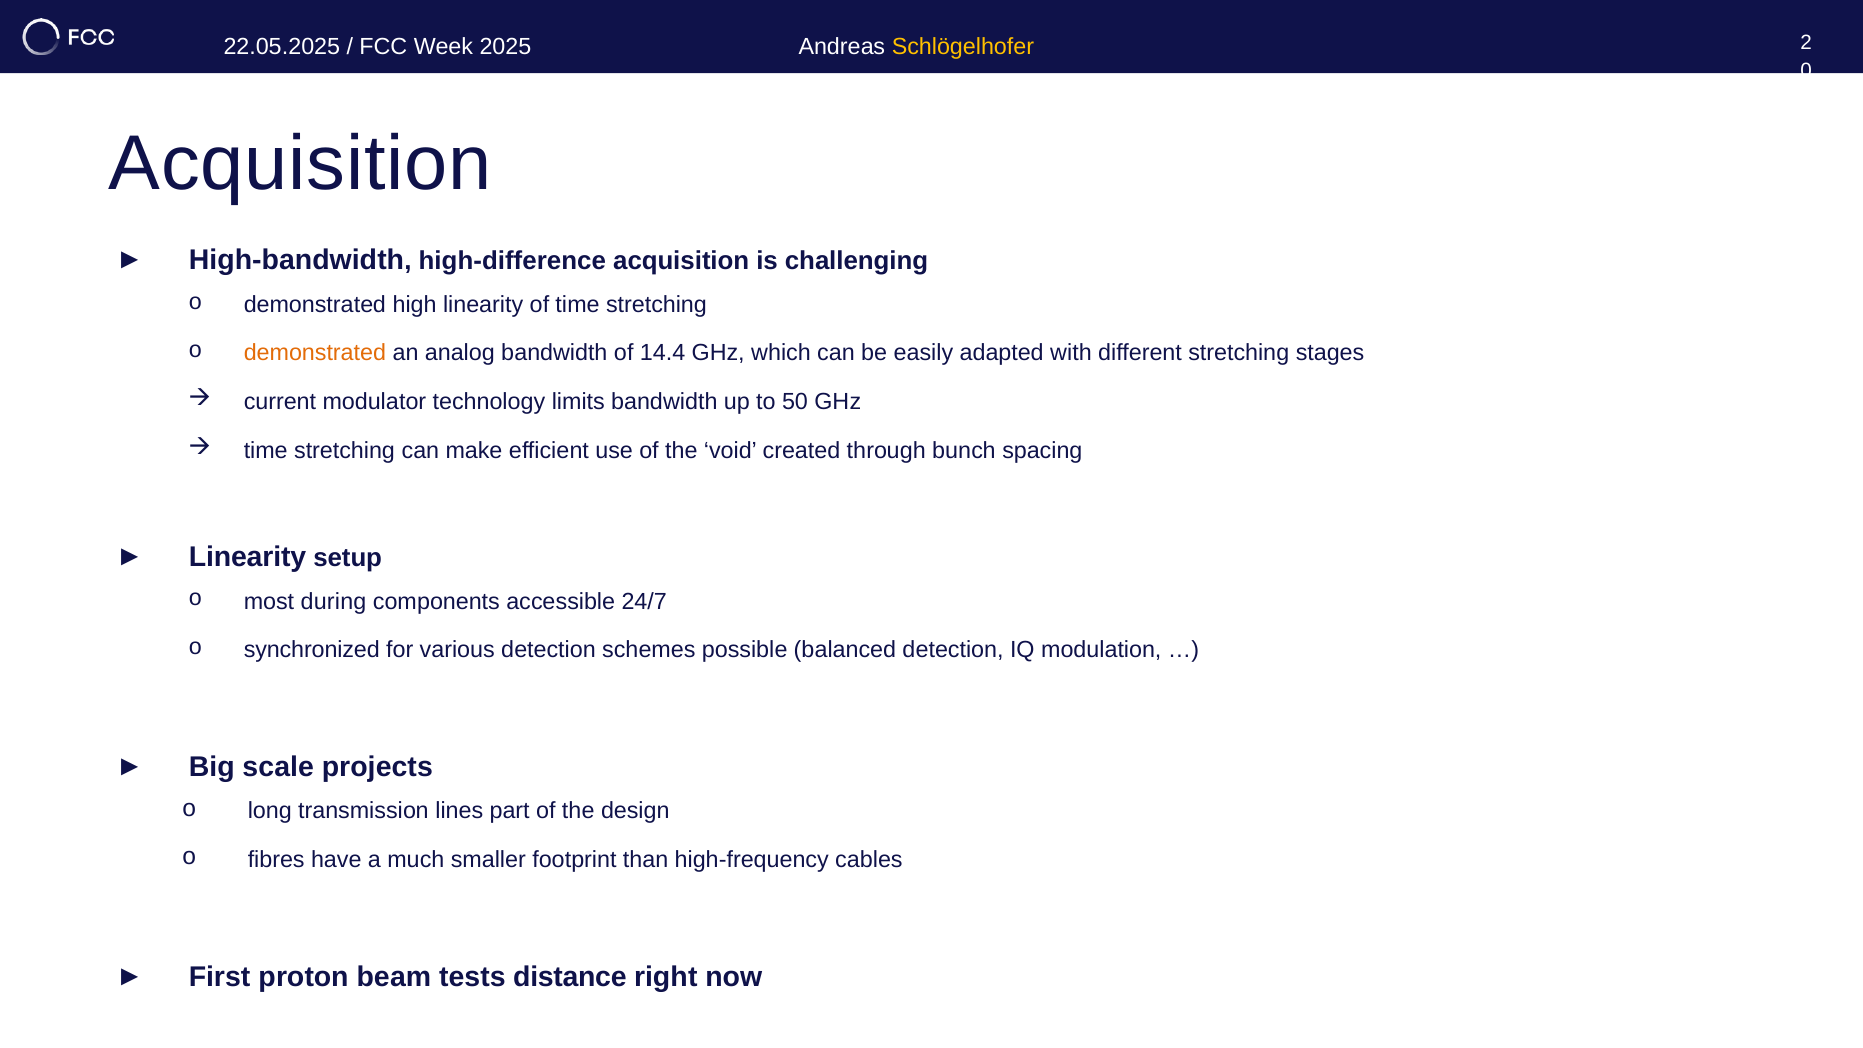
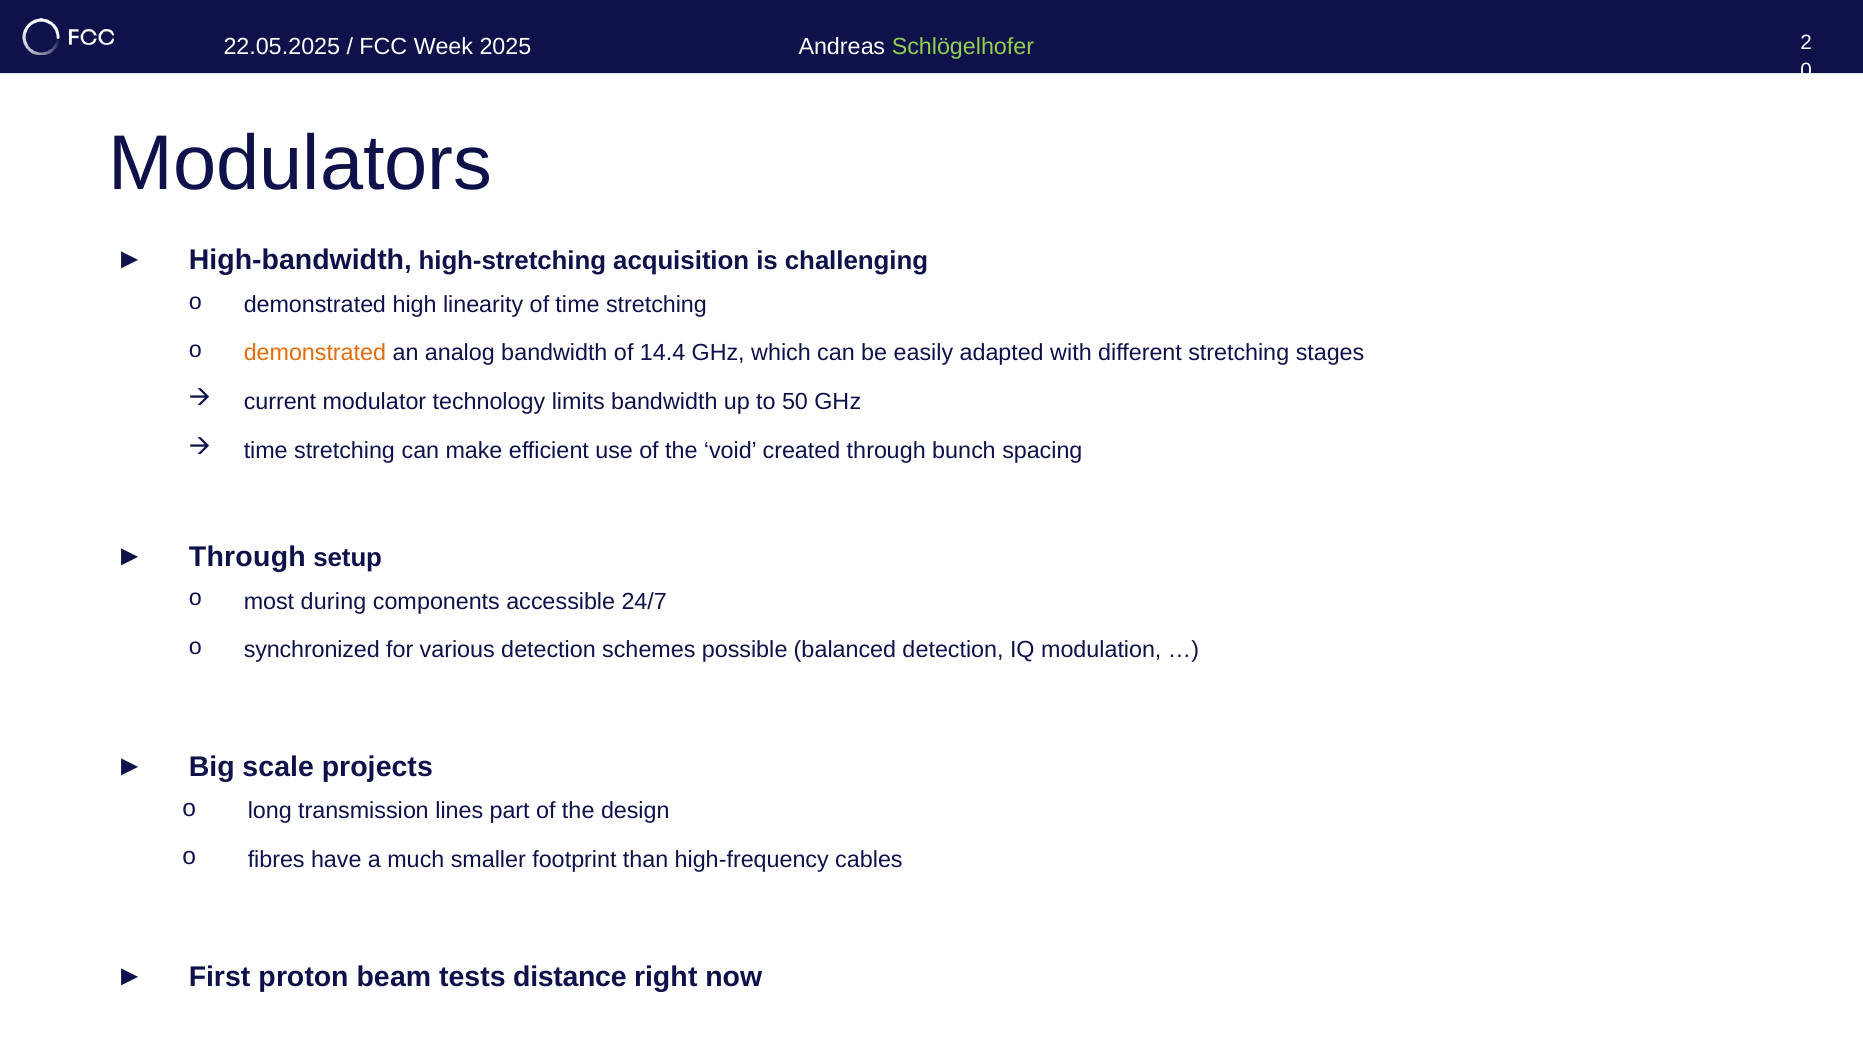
Schlögelhofer colour: yellow -> light green
Acquisition at (300, 163): Acquisition -> Modulators
high-difference: high-difference -> high-stretching
Linearity at (248, 557): Linearity -> Through
